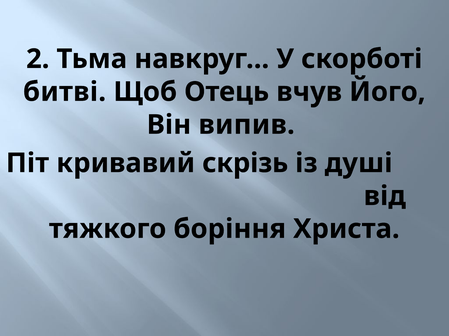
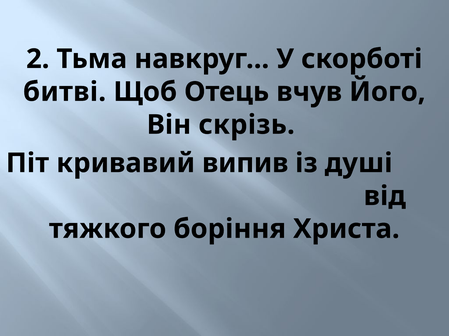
випив: випив -> скрізь
скрізь: скрізь -> випив
